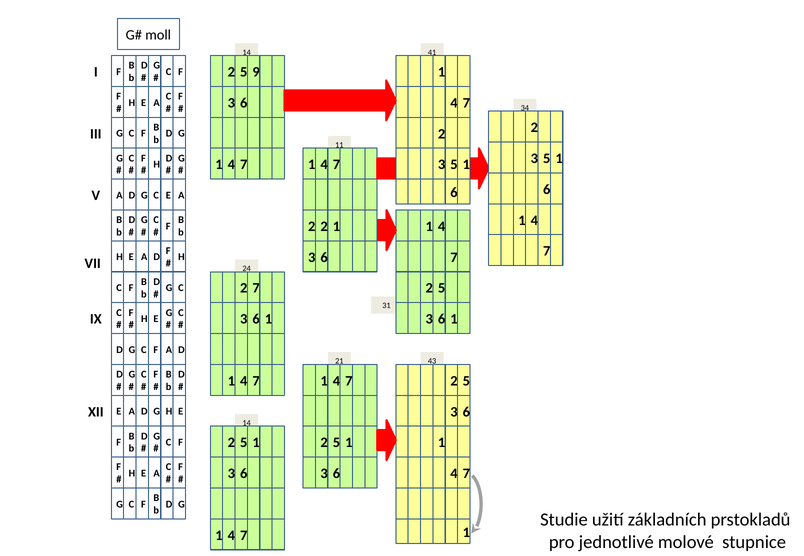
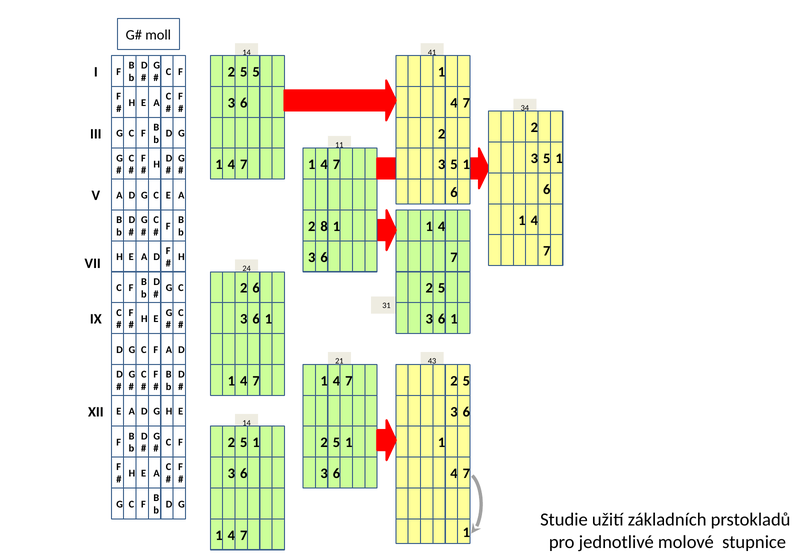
5 9: 9 -> 5
2 2: 2 -> 8
2 7: 7 -> 6
